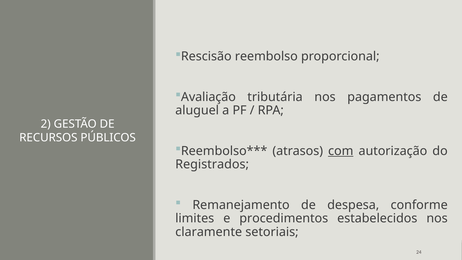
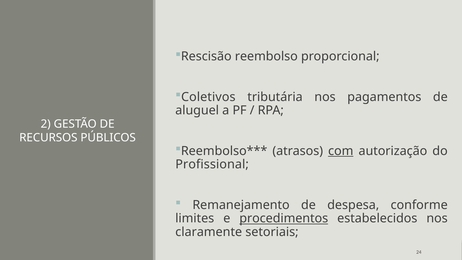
Avaliação: Avaliação -> Coletivos
Registrados: Registrados -> Profissional
procedimentos underline: none -> present
